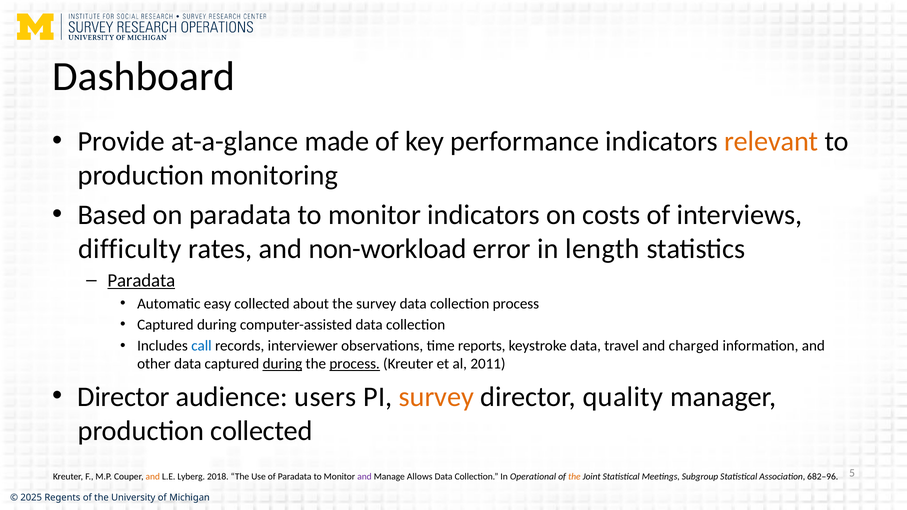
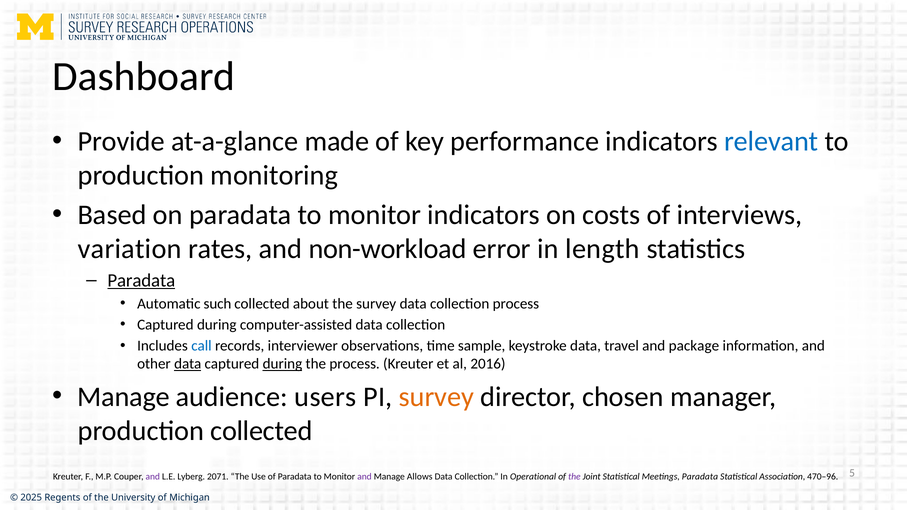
relevant colour: orange -> blue
difficulty: difficulty -> variation
easy: easy -> such
reports: reports -> sample
charged: charged -> package
data at (188, 364) underline: none -> present
process at (355, 364) underline: present -> none
2011: 2011 -> 2016
Director at (124, 397): Director -> Manage
quality: quality -> chosen
and at (153, 477) colour: orange -> purple
2018: 2018 -> 2071
the at (574, 477) colour: orange -> purple
Meetings Subgroup: Subgroup -> Paradata
682–96: 682–96 -> 470–96
